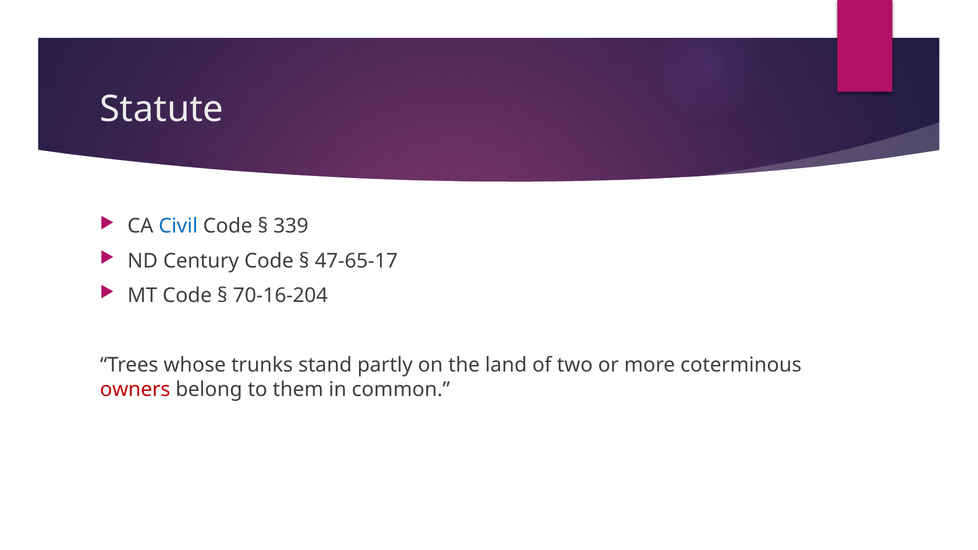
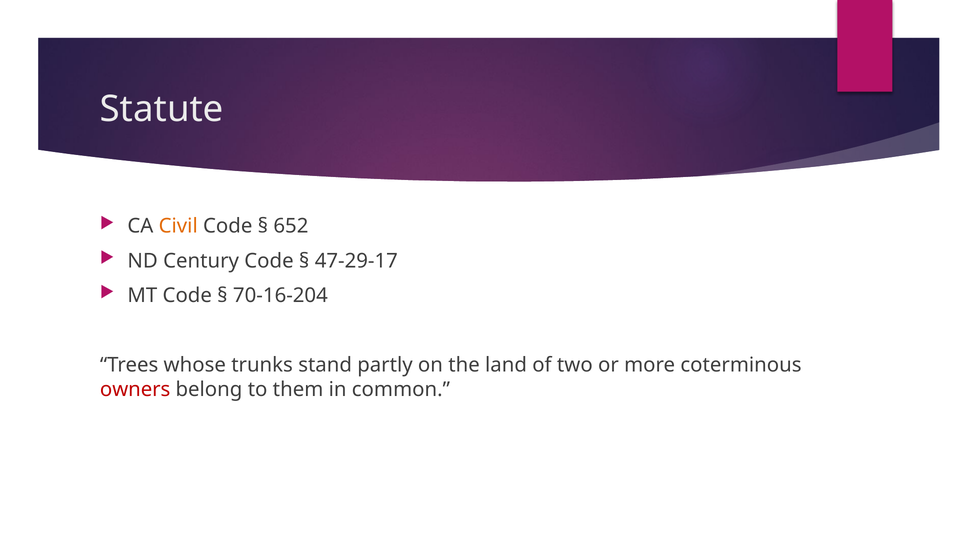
Civil colour: blue -> orange
339: 339 -> 652
47-65-17: 47-65-17 -> 47-29-17
